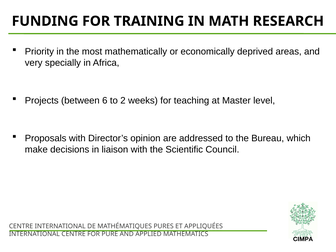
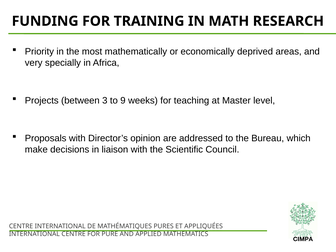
6: 6 -> 3
2: 2 -> 9
